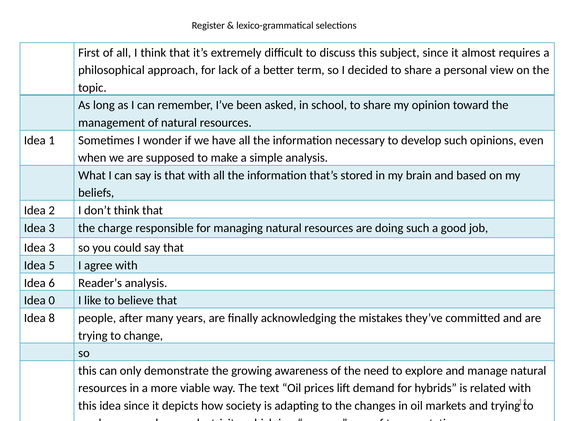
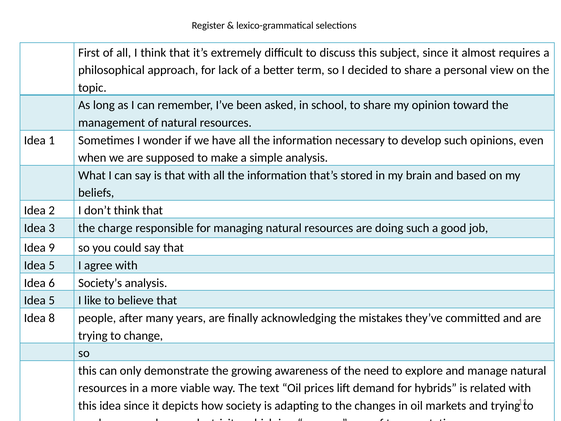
3 at (52, 248): 3 -> 9
Reader’s: Reader’s -> Society’s
0 at (52, 300): 0 -> 5
